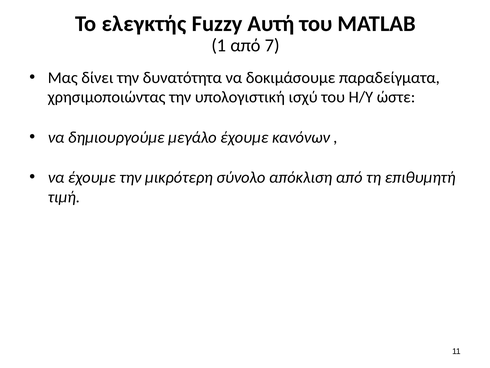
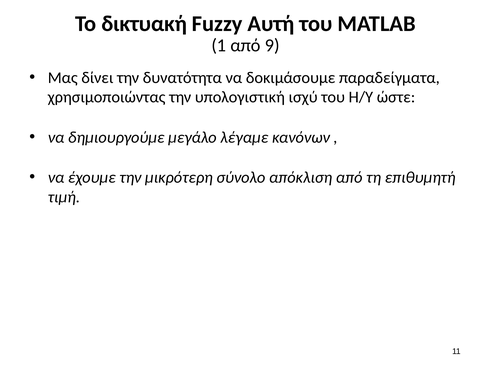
ελεγκτής: ελεγκτής -> δικτυακή
7: 7 -> 9
μεγάλο έχουμε: έχουμε -> λέγαμε
